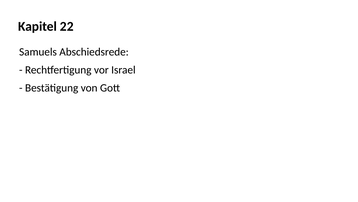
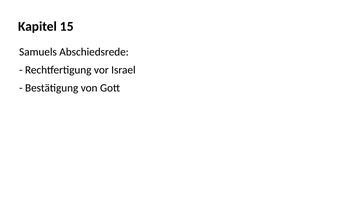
22: 22 -> 15
